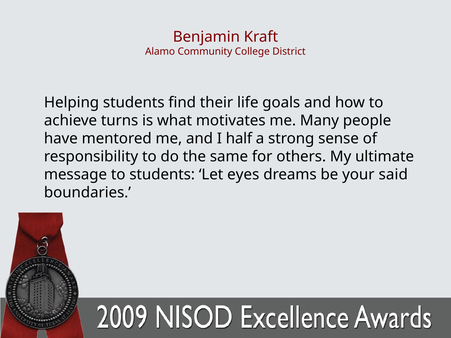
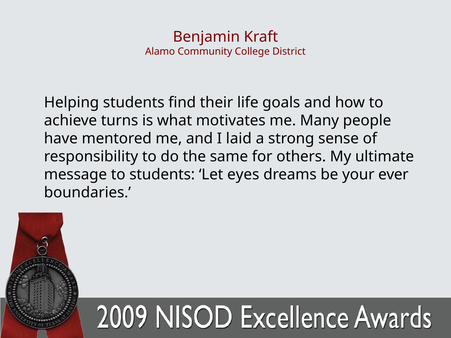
half: half -> laid
said: said -> ever
